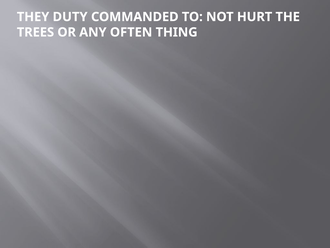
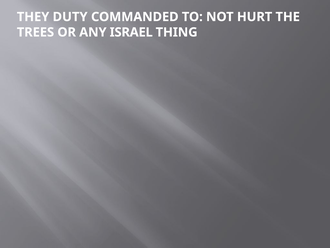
OFTEN: OFTEN -> ISRAEL
